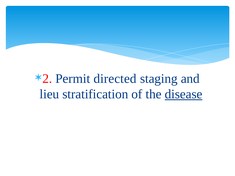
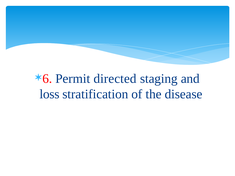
2: 2 -> 6
lieu: lieu -> loss
disease underline: present -> none
